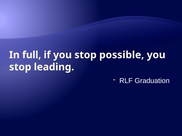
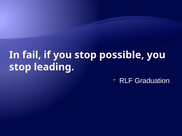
full: full -> fail
